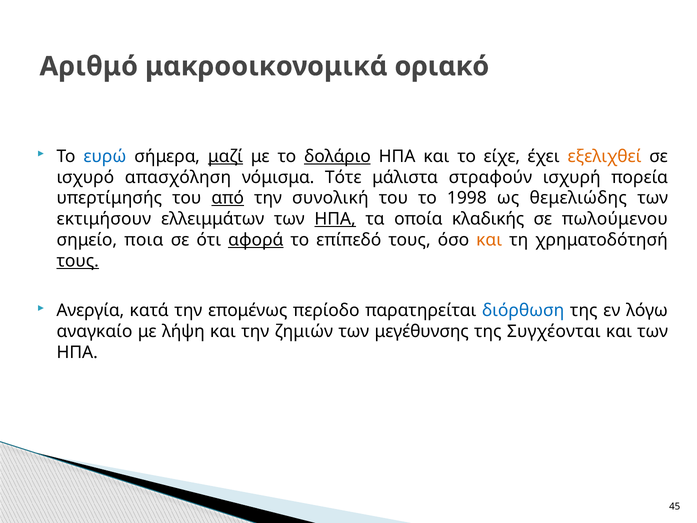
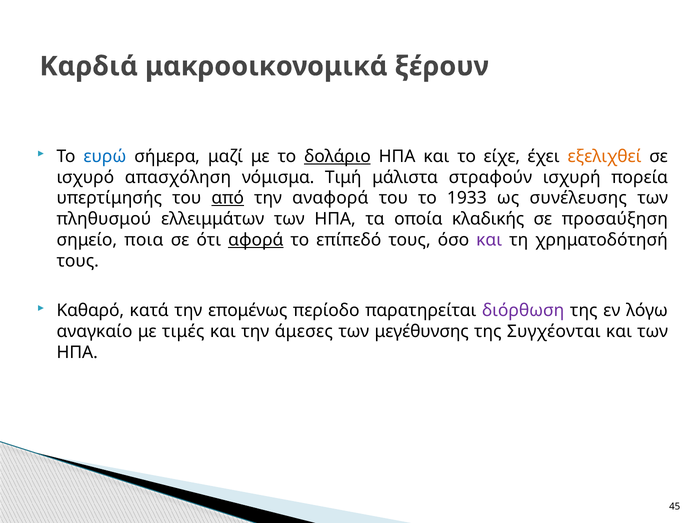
Αριθμό: Αριθμό -> Καρδιά
οριακό: οριακό -> ξέρουν
μαζί underline: present -> none
Τότε: Τότε -> Τιμή
συνολική: συνολική -> αναφορά
1998: 1998 -> 1933
θεμελιώδης: θεμελιώδης -> συνέλευσης
εκτιμήσουν: εκτιμήσουν -> πληθυσμού
ΗΠΑ at (335, 219) underline: present -> none
πωλούμενου: πωλούμενου -> προσαύξηση
και at (489, 240) colour: orange -> purple
τους at (78, 261) underline: present -> none
Ανεργία: Ανεργία -> Καθαρό
διόρθωση colour: blue -> purple
λήψη: λήψη -> τιμές
ζημιών: ζημιών -> άμεσες
